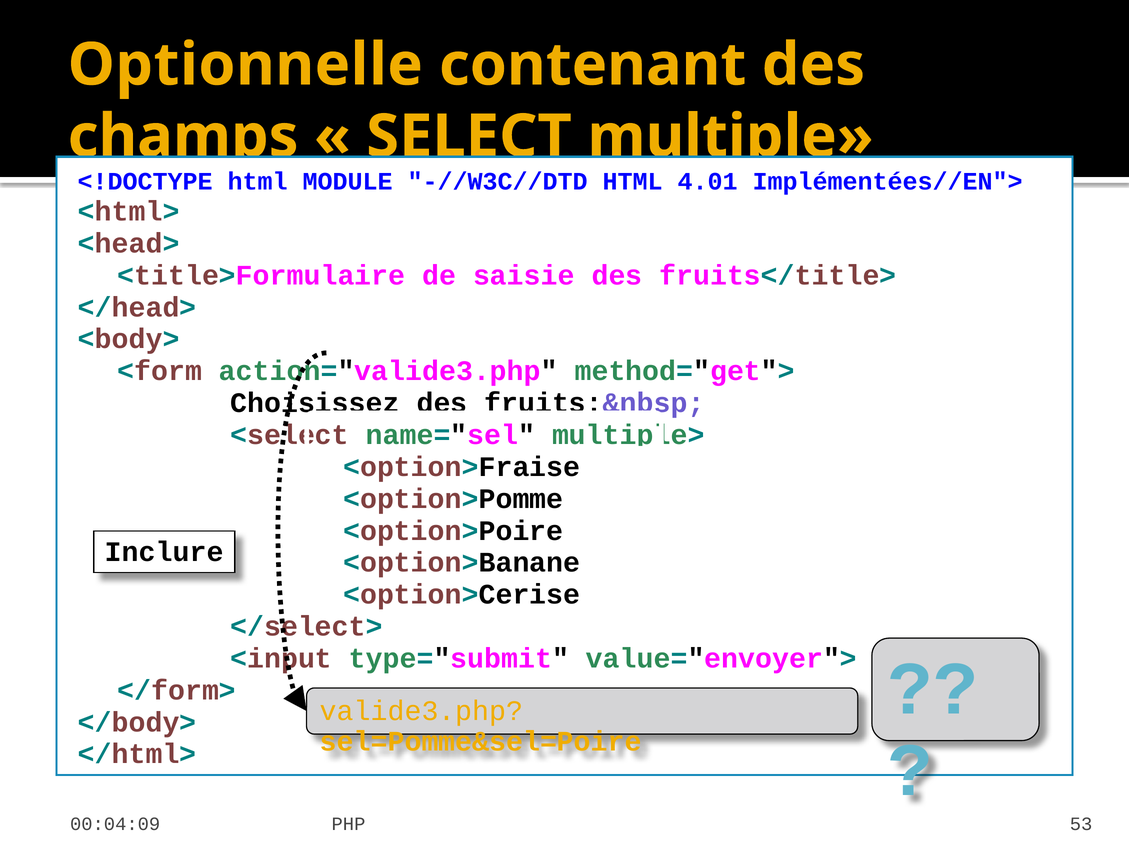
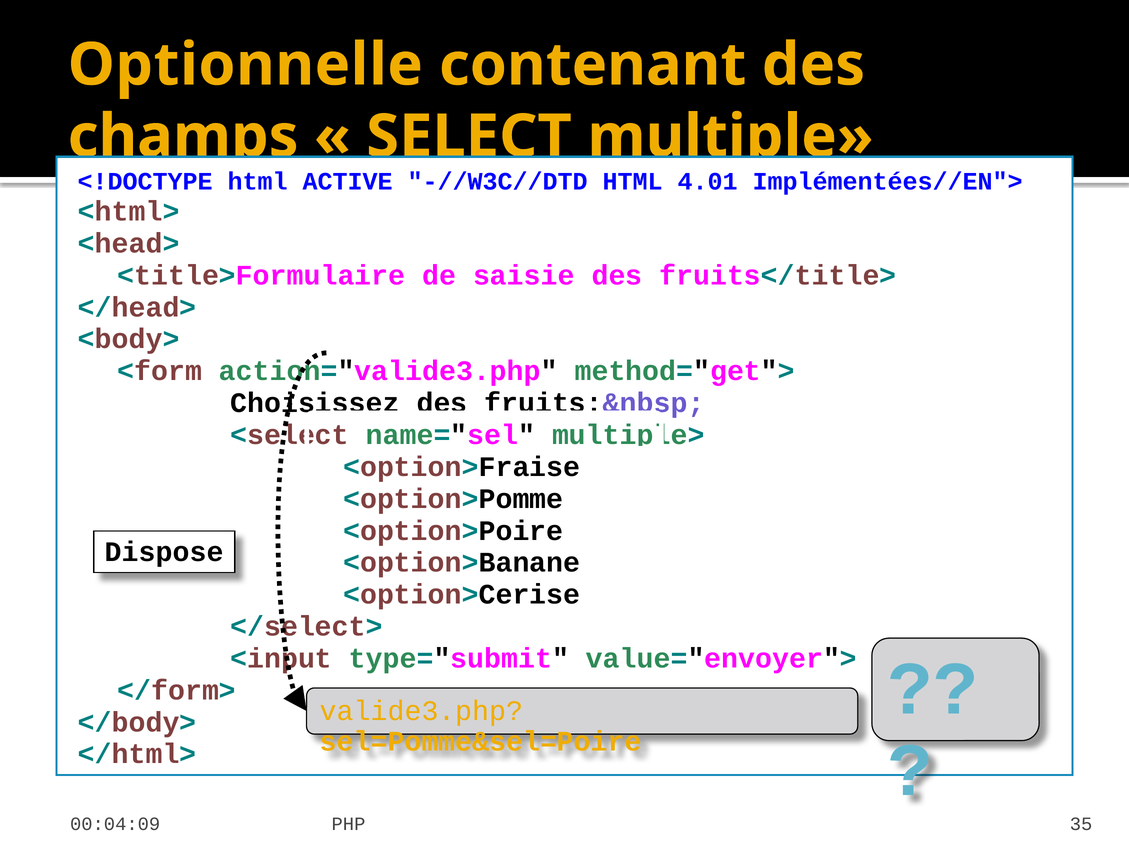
MODULE: MODULE -> ACTIVE
Inclure: Inclure -> Dispose
53: 53 -> 35
